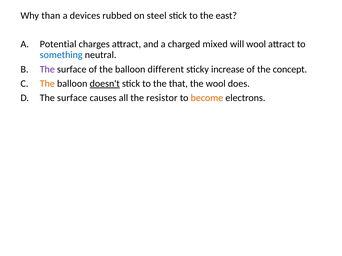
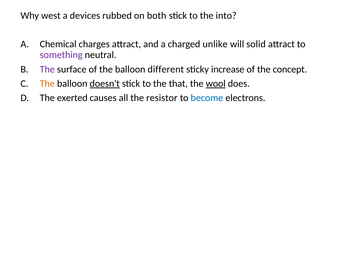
than: than -> west
steel: steel -> both
east: east -> into
Potential: Potential -> Chemical
mixed: mixed -> unlike
will wool: wool -> solid
something colour: blue -> purple
wool at (216, 84) underline: none -> present
surface at (72, 98): surface -> exerted
become colour: orange -> blue
